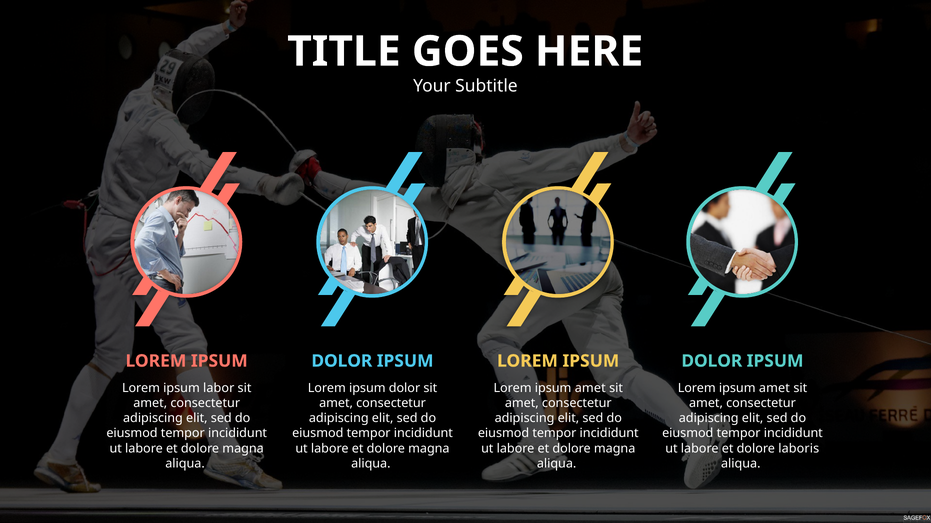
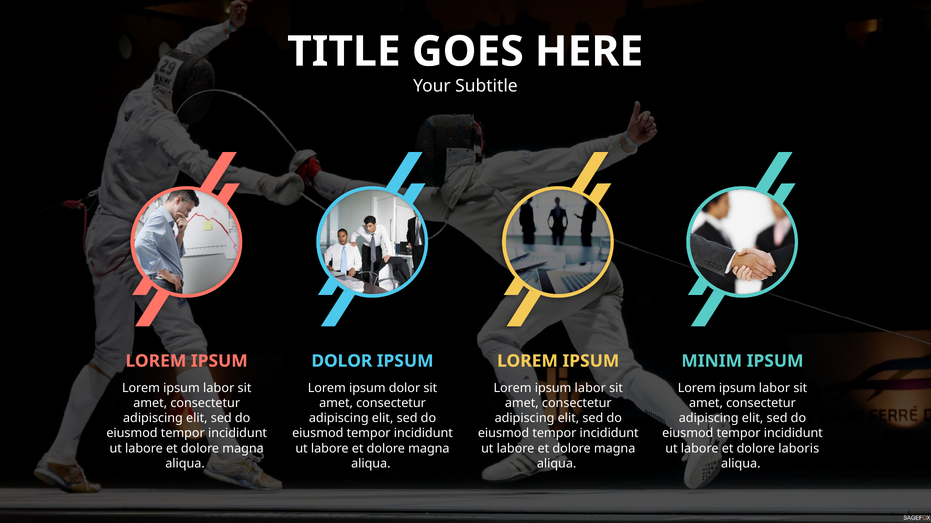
DOLOR at (712, 361): DOLOR -> MINIM
amet at (590, 388): amet -> labor
amet at (774, 388): amet -> labor
